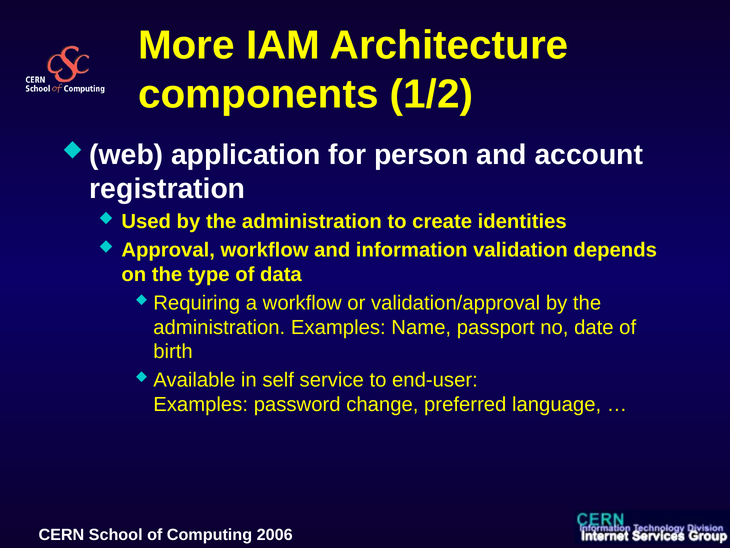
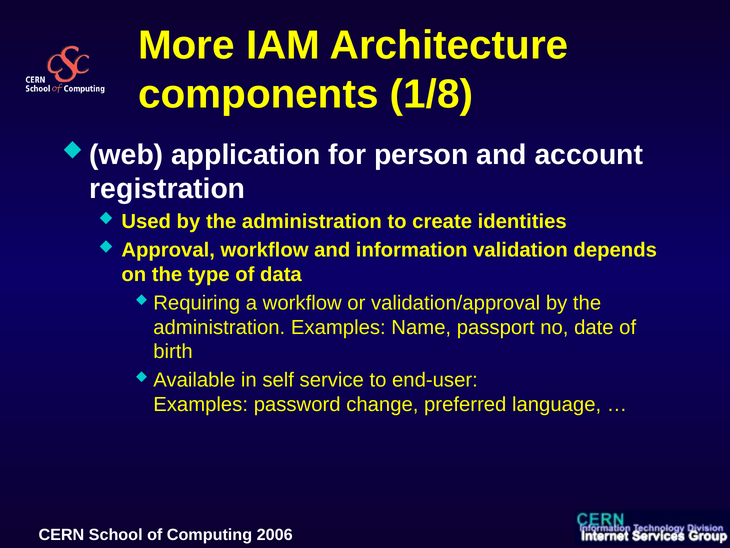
1/2: 1/2 -> 1/8
